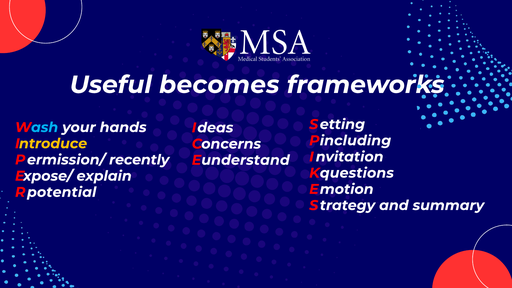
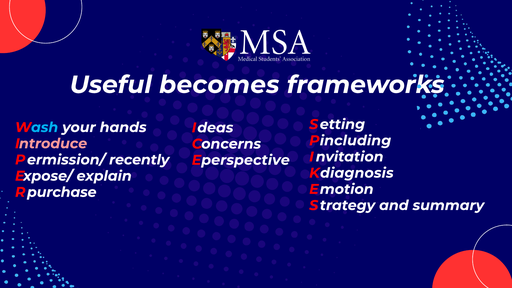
ntroduce colour: yellow -> pink
understand: understand -> perspective
questions: questions -> diagnosis
potential: potential -> purchase
